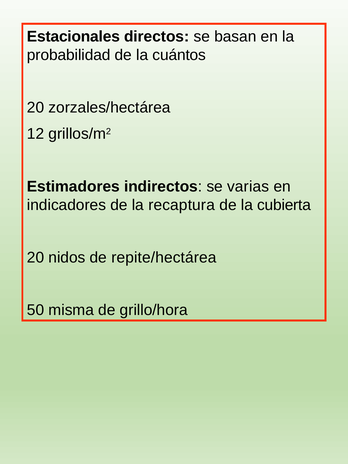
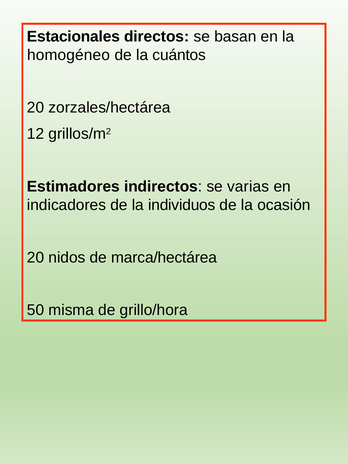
probabilidad: probabilidad -> homogéneo
recaptura: recaptura -> individuos
cubierta: cubierta -> ocasión
repite/hectárea: repite/hectárea -> marca/hectárea
